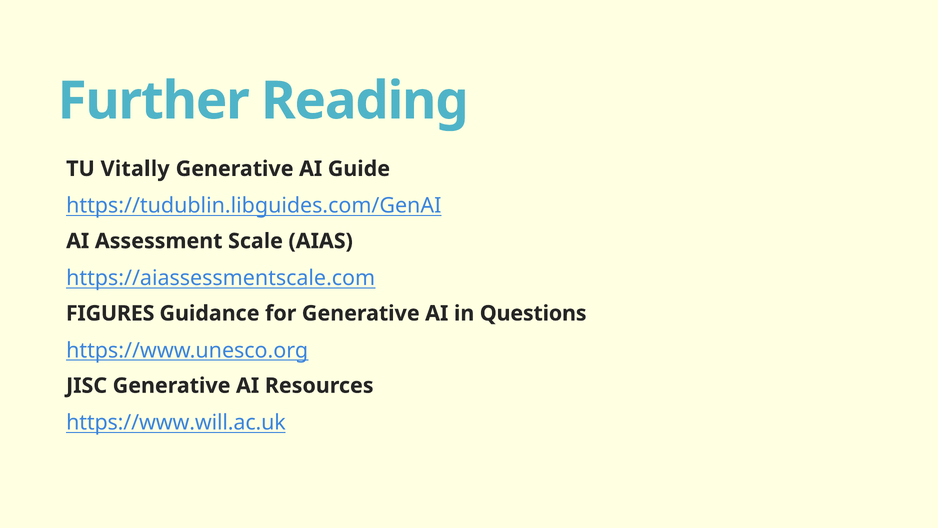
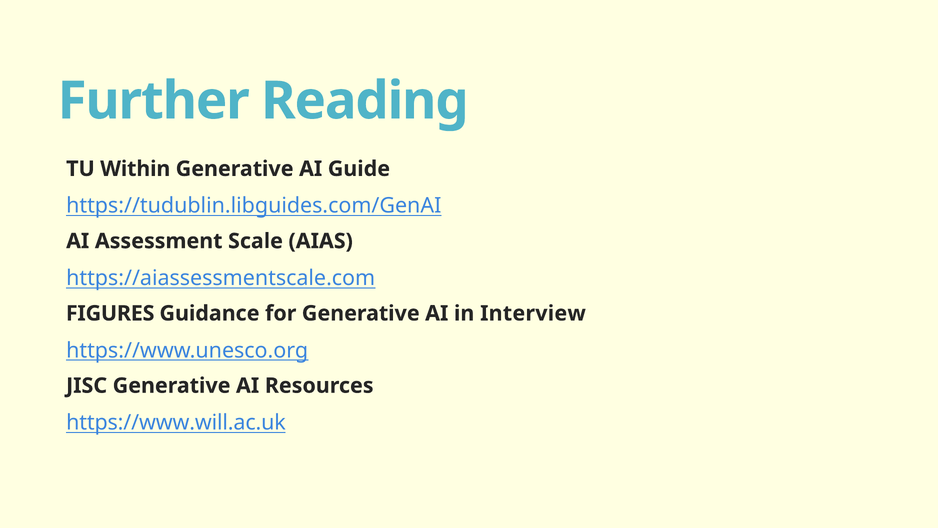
Vitally: Vitally -> Within
Questions: Questions -> Interview
